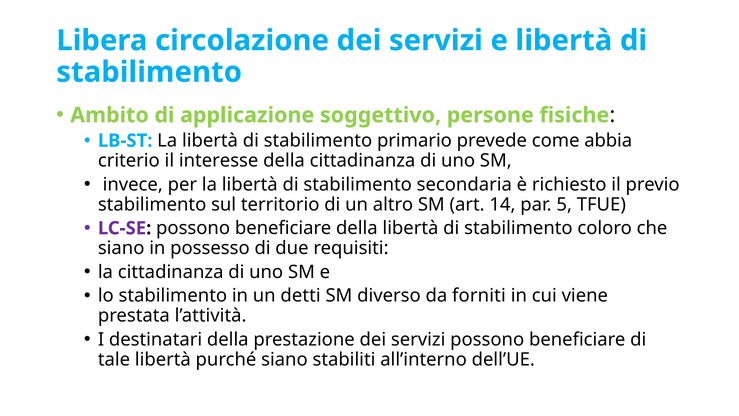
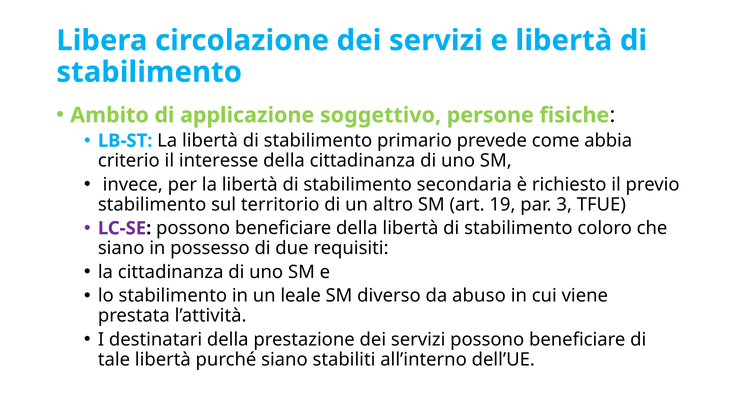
14: 14 -> 19
5: 5 -> 3
detti: detti -> leale
forniti: forniti -> abuso
